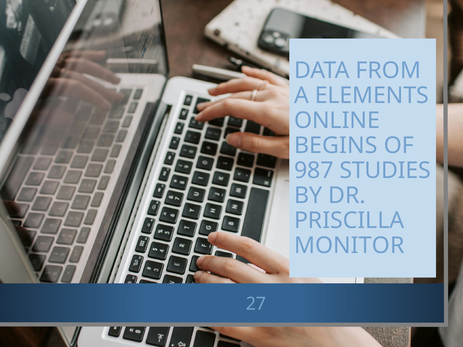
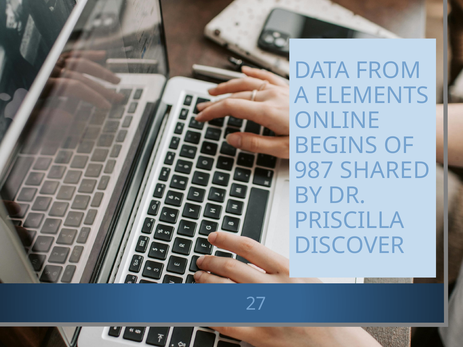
STUDIES: STUDIES -> SHARED
MONITOR: MONITOR -> DISCOVER
